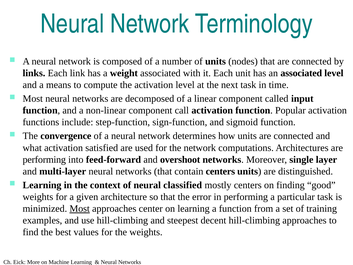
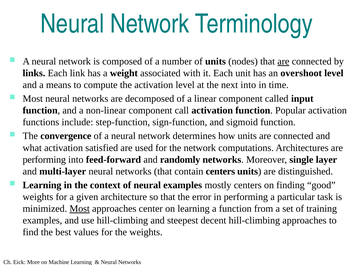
are at (283, 61) underline: none -> present
an associated: associated -> overshoot
next task: task -> into
overshoot: overshoot -> randomly
neural classified: classified -> examples
